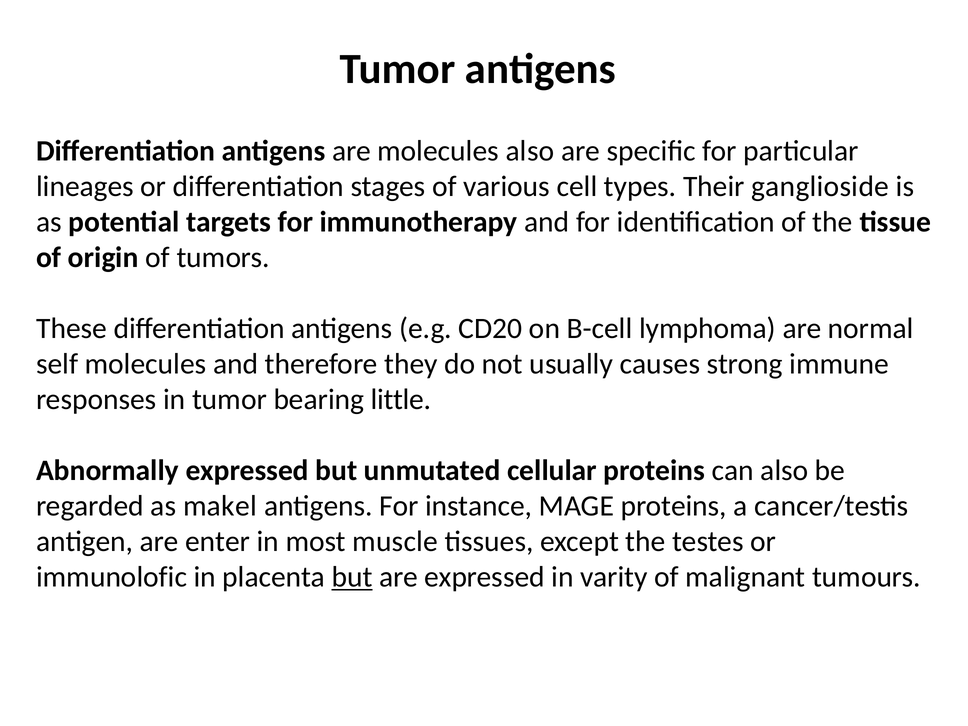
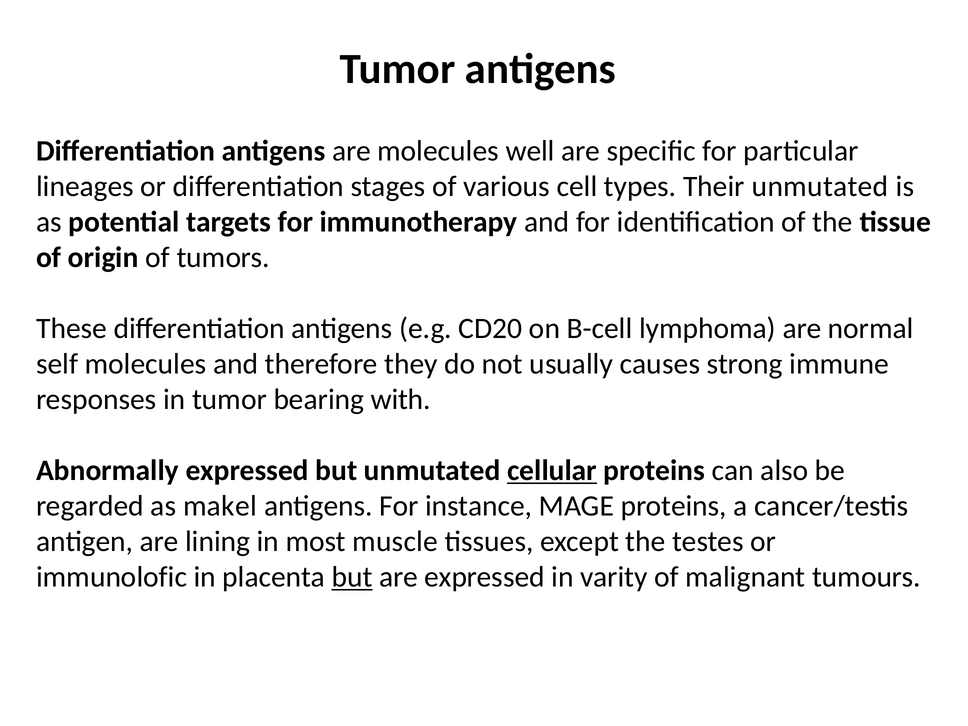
molecules also: also -> well
Their ganglioside: ganglioside -> unmutated
little: little -> with
cellular underline: none -> present
enter: enter -> lining
